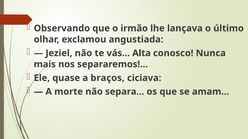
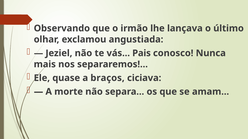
Alta: Alta -> Pais
